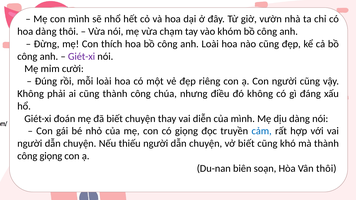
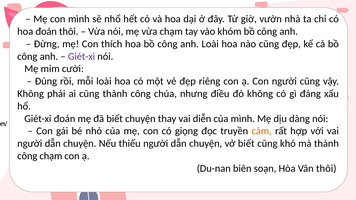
hoa dàng: dàng -> đoán
cảm colour: blue -> orange
công giọng: giọng -> chạm
